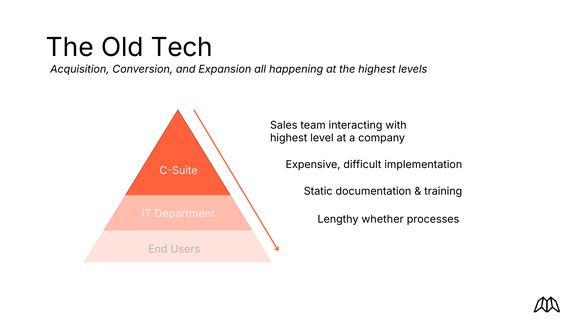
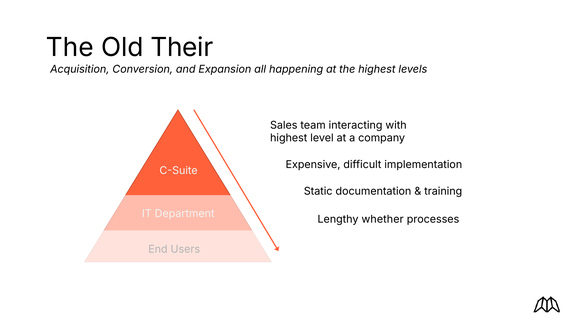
Tech: Tech -> Their
